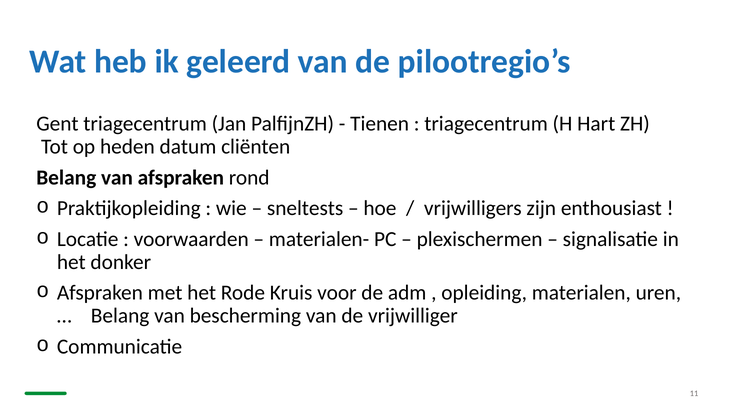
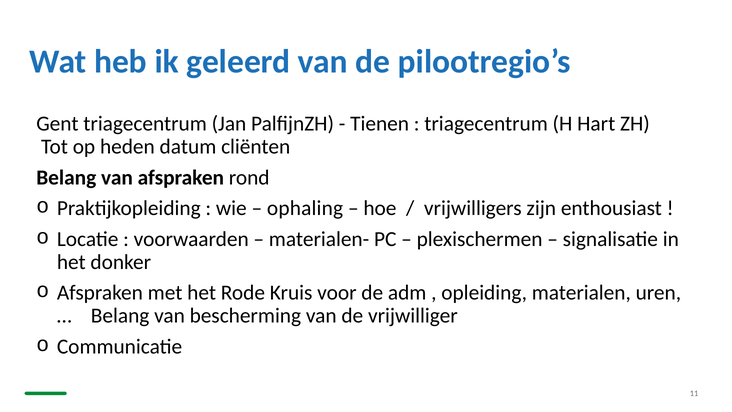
sneltests: sneltests -> ophaling
